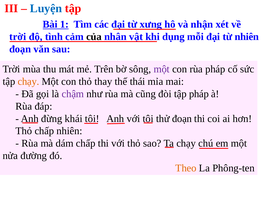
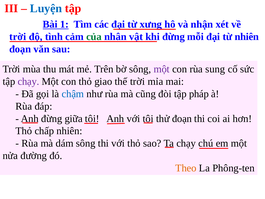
của colour: black -> green
khi dụng: dụng -> đừng
rùa pháp: pháp -> sung
chạy at (28, 81) colour: orange -> purple
thay: thay -> giao
thế thái: thái -> trời
chậm colour: purple -> blue
khái: khái -> giữa
dám chấp: chấp -> sông
